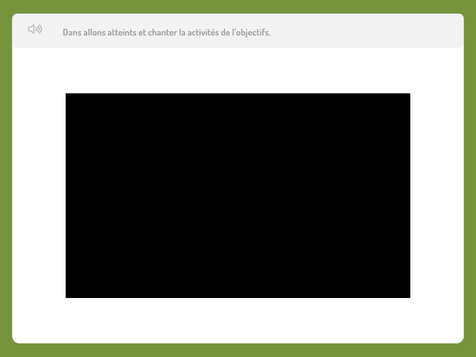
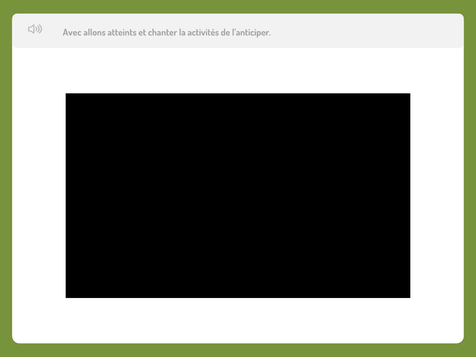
Dans: Dans -> Avec
l’objectifs: l’objectifs -> l’anticiper
